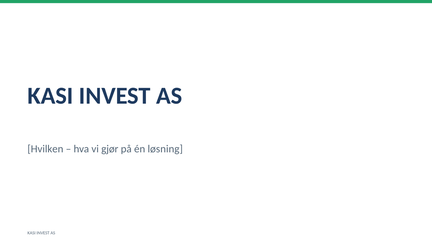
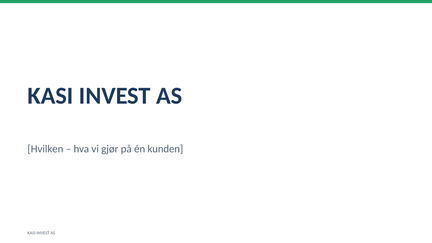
løsning: løsning -> kunden
